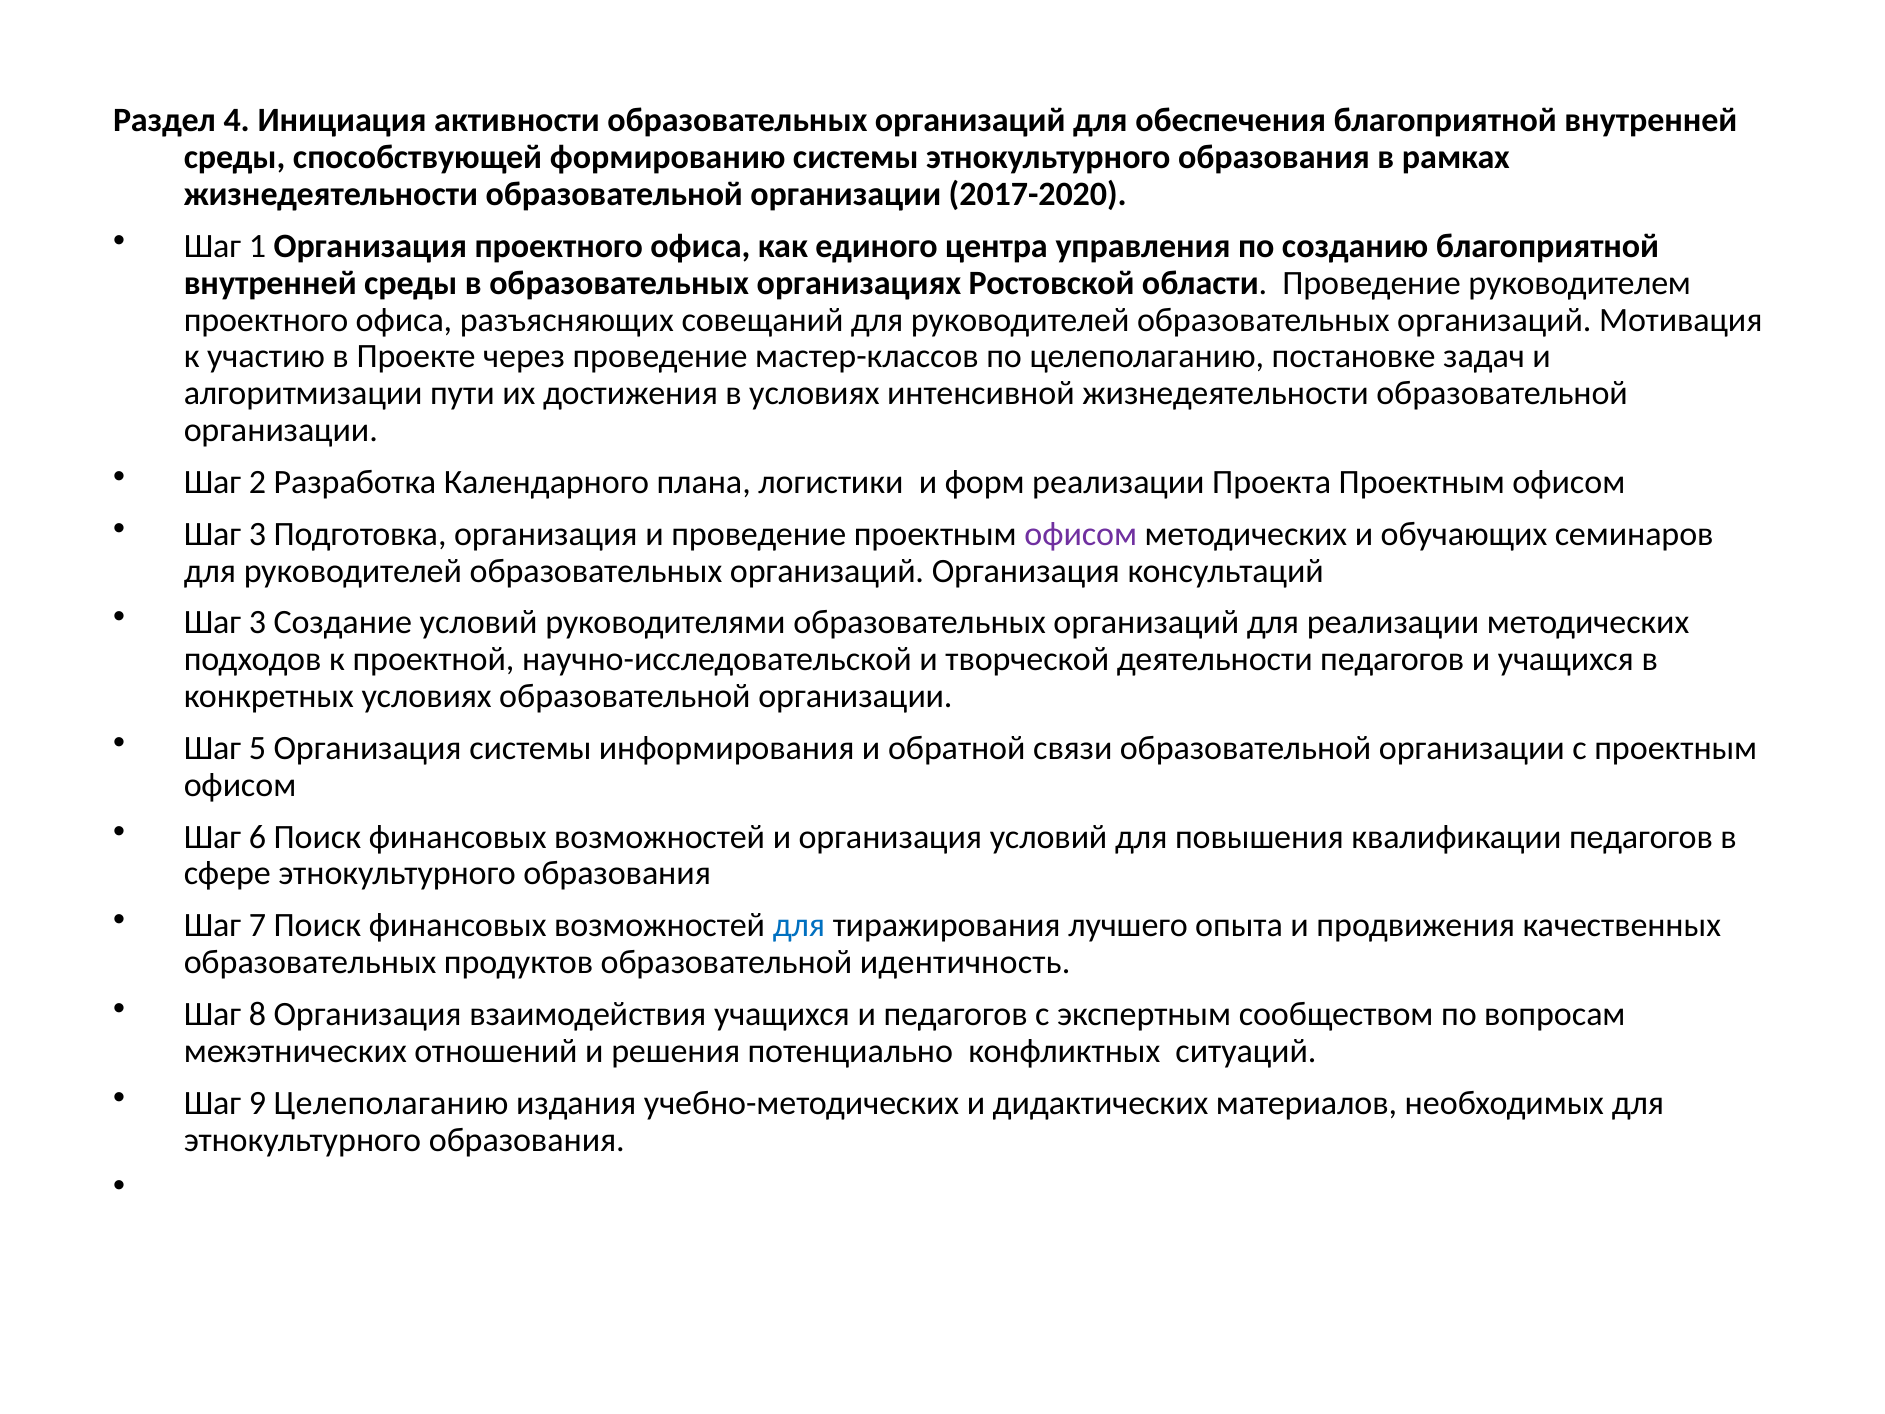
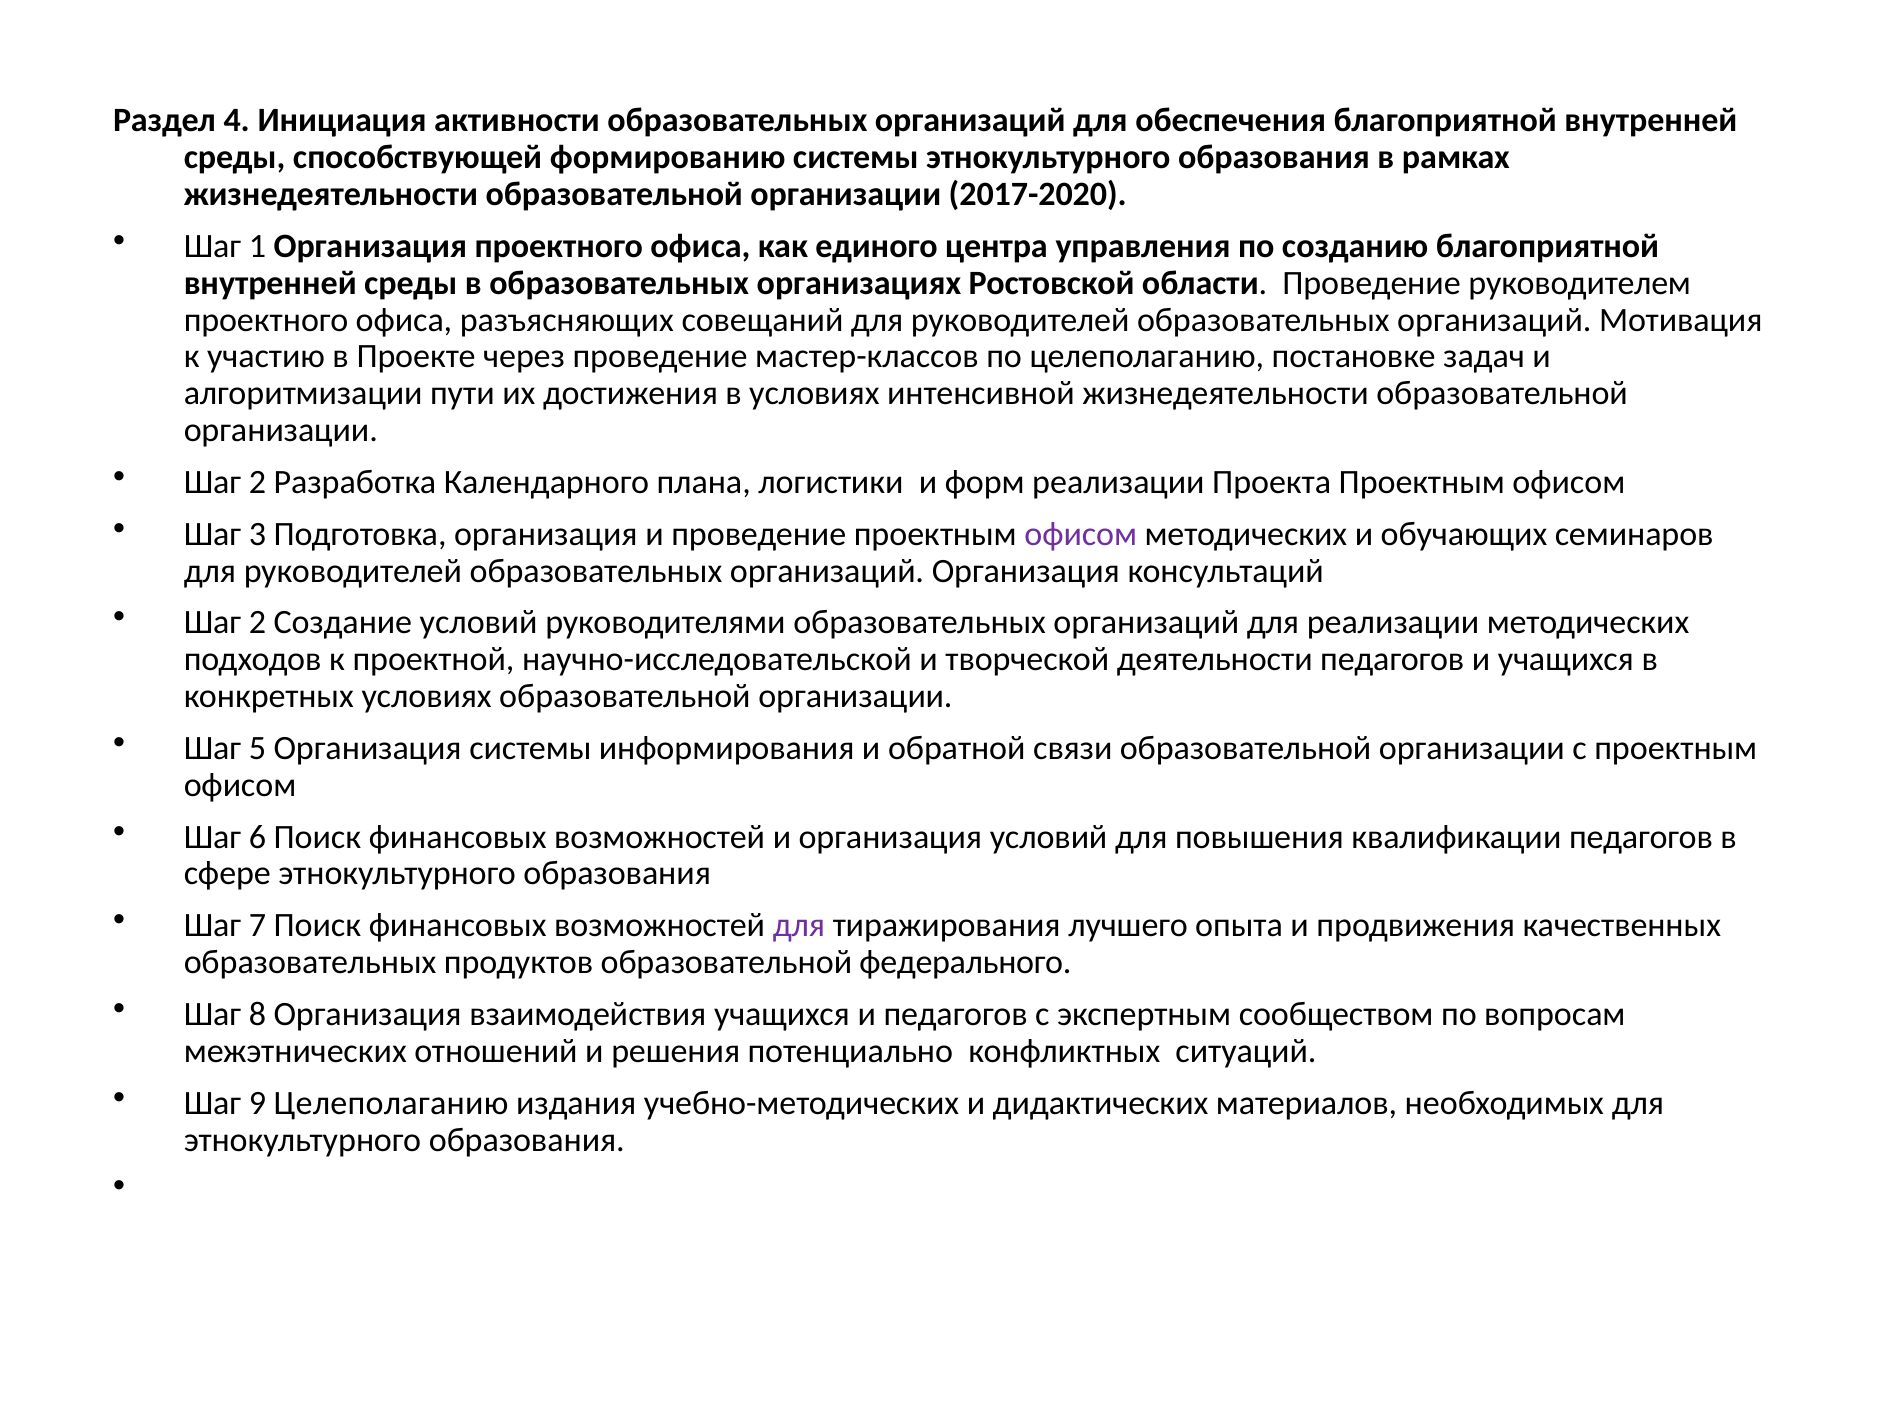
3 at (257, 623): 3 -> 2
для at (799, 925) colour: blue -> purple
идентичность: идентичность -> федерального
